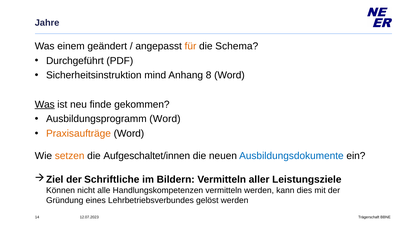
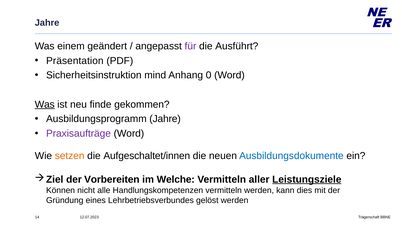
für colour: orange -> purple
Schema: Schema -> Ausführt
Durchgeführt: Durchgeführt -> Präsentation
8: 8 -> 0
Ausbildungsprogramm Word: Word -> Jahre
Praxisaufträge colour: orange -> purple
Schriftliche: Schriftliche -> Vorbereiten
Bildern: Bildern -> Welche
Leistungsziele underline: none -> present
